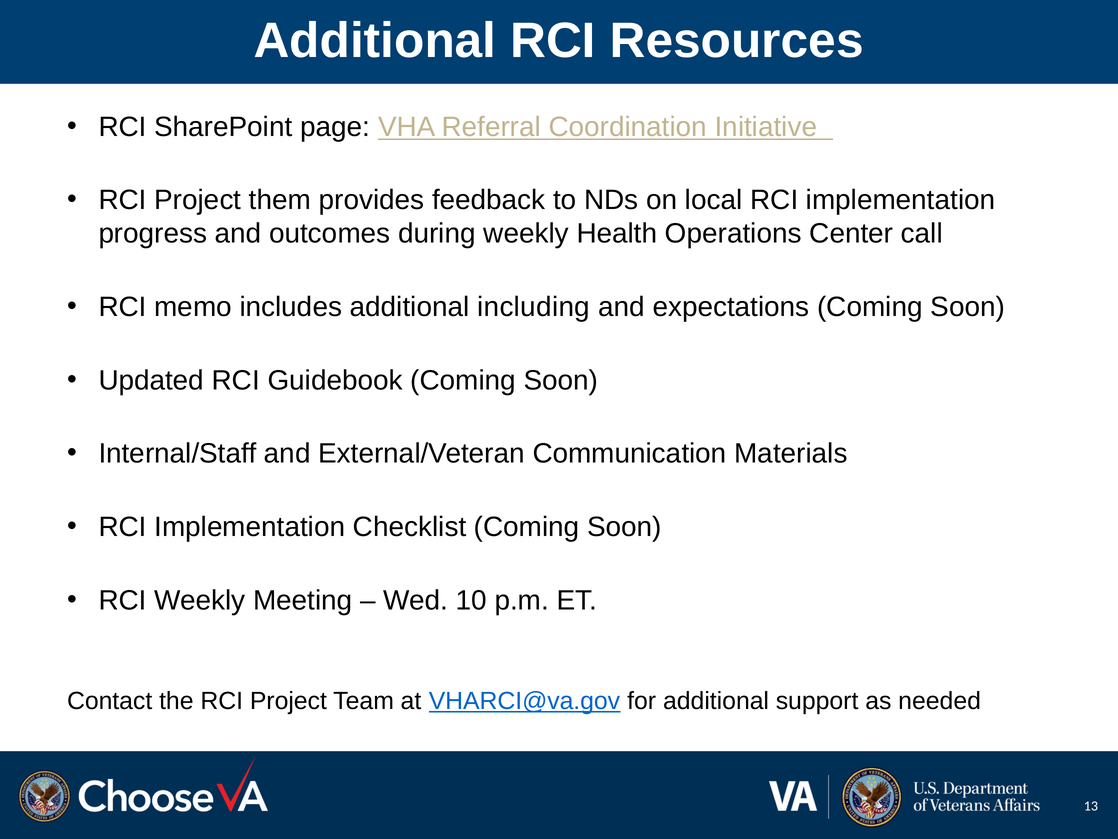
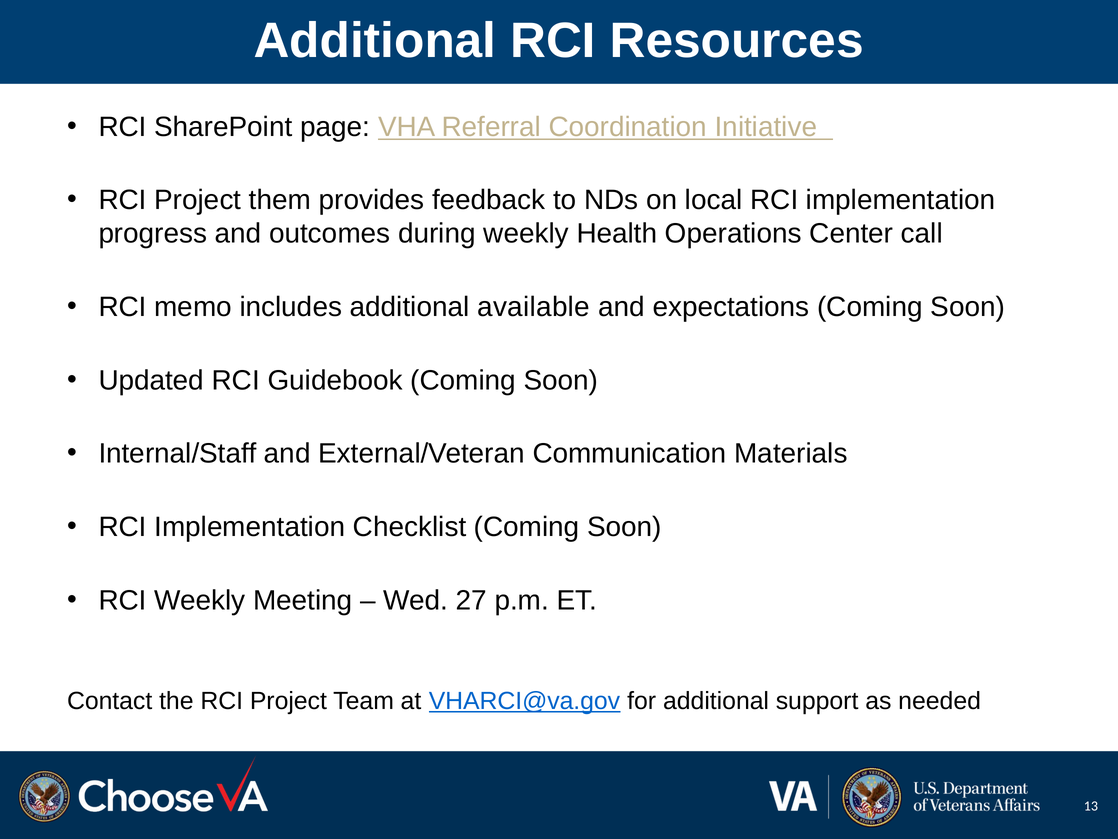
including: including -> available
10: 10 -> 27
